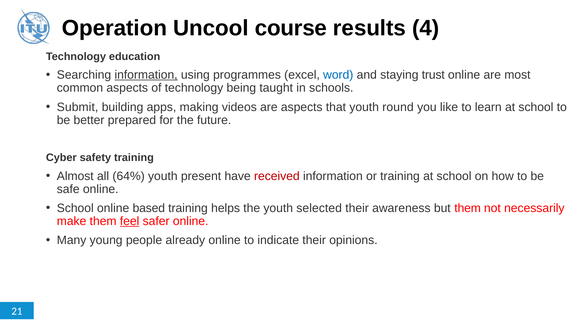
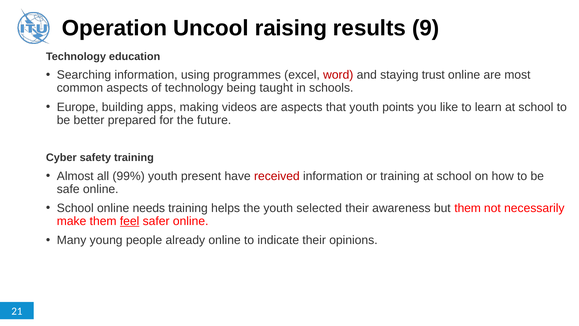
course: course -> raising
4: 4 -> 9
information at (146, 75) underline: present -> none
word colour: blue -> red
Submit: Submit -> Europe
round: round -> points
64%: 64% -> 99%
based: based -> needs
